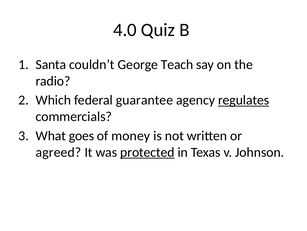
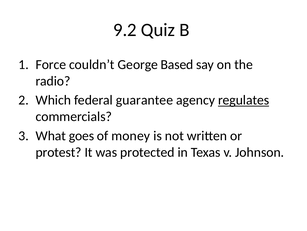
4.0: 4.0 -> 9.2
Santa: Santa -> Force
Teach: Teach -> Based
agreed: agreed -> protest
protected underline: present -> none
